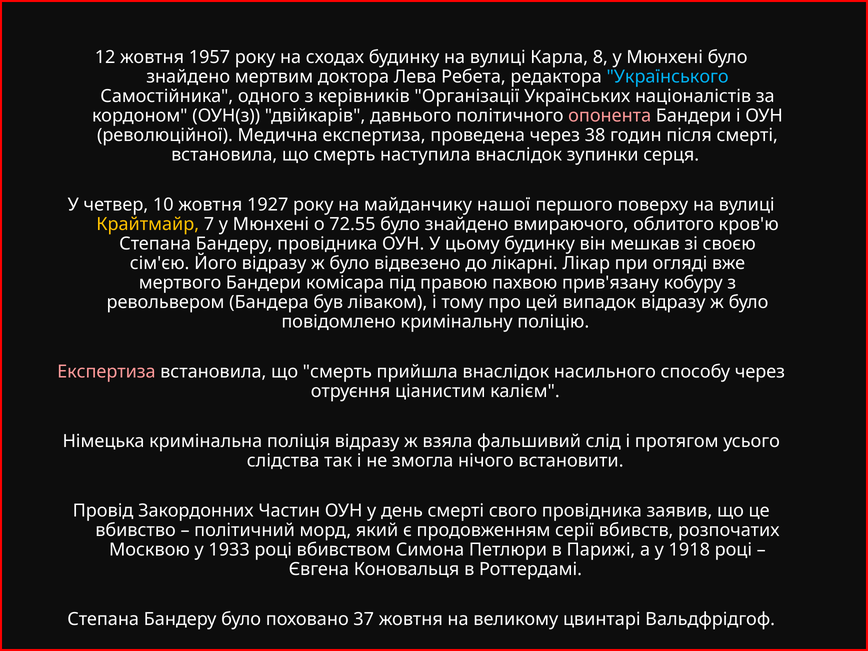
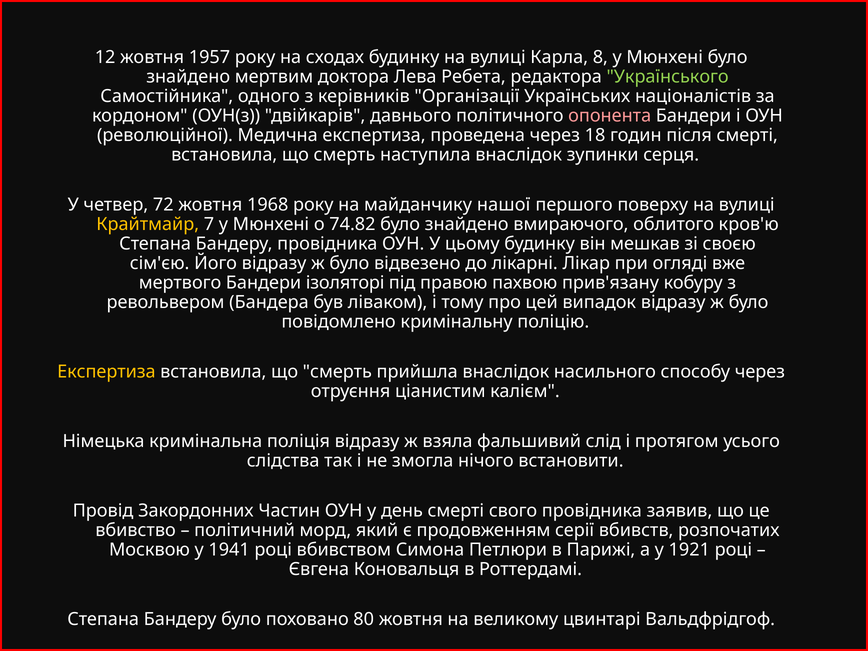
Українського colour: light blue -> light green
38: 38 -> 18
10: 10 -> 72
1927: 1927 -> 1968
72.55: 72.55 -> 74.82
комісара: комісара -> ізоляторі
Експертиза at (106, 372) colour: pink -> yellow
1933: 1933 -> 1941
1918: 1918 -> 1921
37: 37 -> 80
